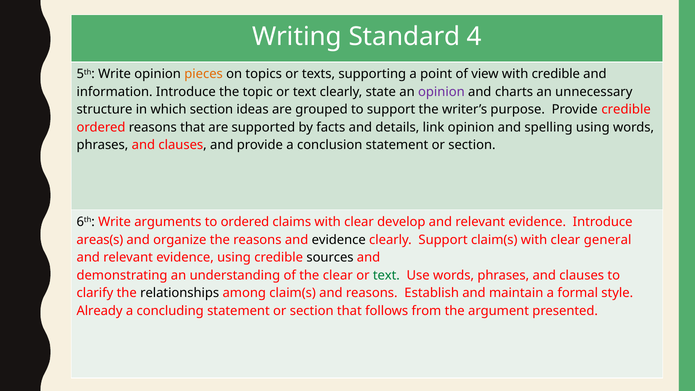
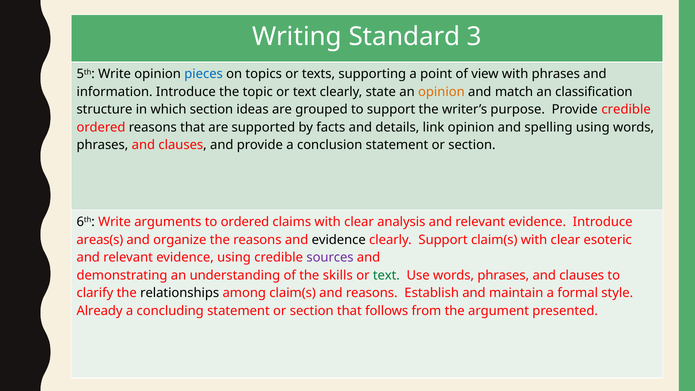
4: 4 -> 3
pieces colour: orange -> blue
with credible: credible -> phrases
opinion at (441, 92) colour: purple -> orange
charts: charts -> match
unnecessary: unnecessary -> classification
develop: develop -> analysis
general: general -> esoteric
sources colour: black -> purple
the clear: clear -> skills
